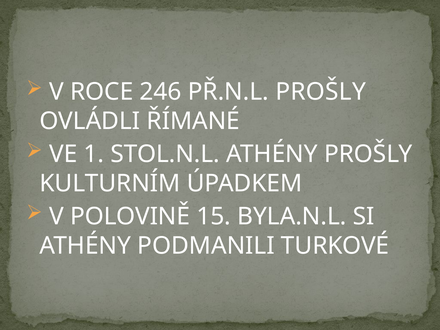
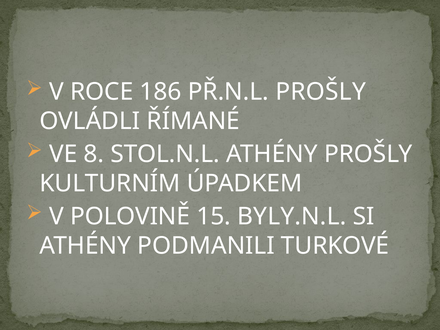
246: 246 -> 186
1: 1 -> 8
BYLA.N.L: BYLA.N.L -> BYLY.N.L
